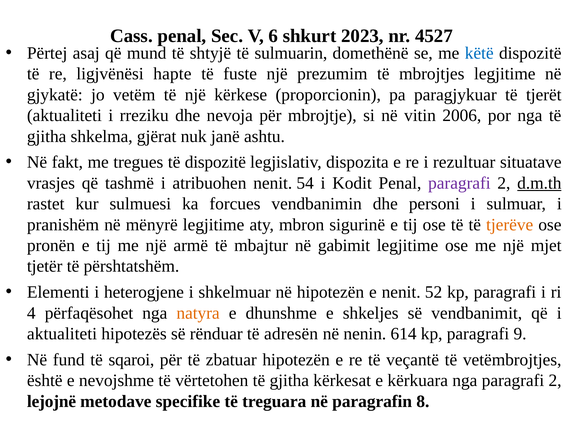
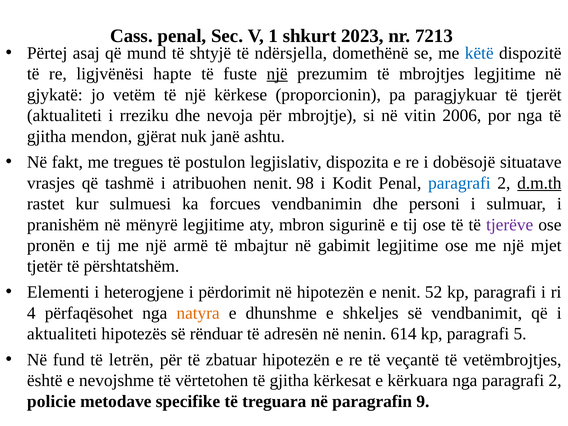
6: 6 -> 1
4527: 4527 -> 7213
sulmuarin: sulmuarin -> ndërsjella
një at (277, 74) underline: none -> present
shkelma: shkelma -> mendon
të dispozitë: dispozitë -> postulon
rezultuar: rezultuar -> dobësojë
54: 54 -> 98
paragrafi at (459, 183) colour: purple -> blue
tjerëve colour: orange -> purple
shkelmuar: shkelmuar -> përdorimit
9: 9 -> 5
sqaroi: sqaroi -> letrën
lejojnë: lejojnë -> policie
8: 8 -> 9
